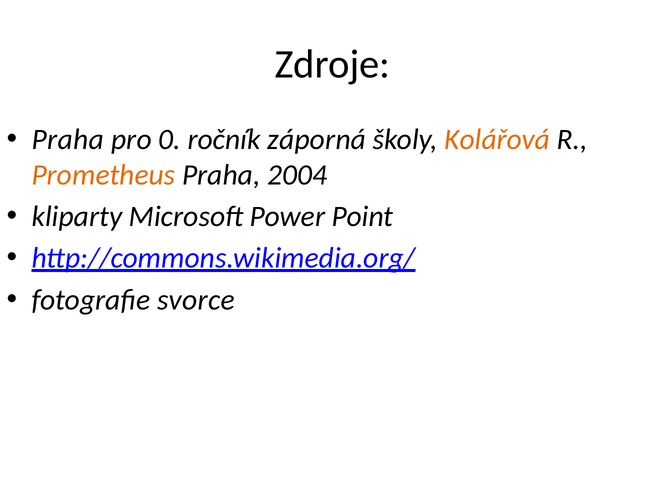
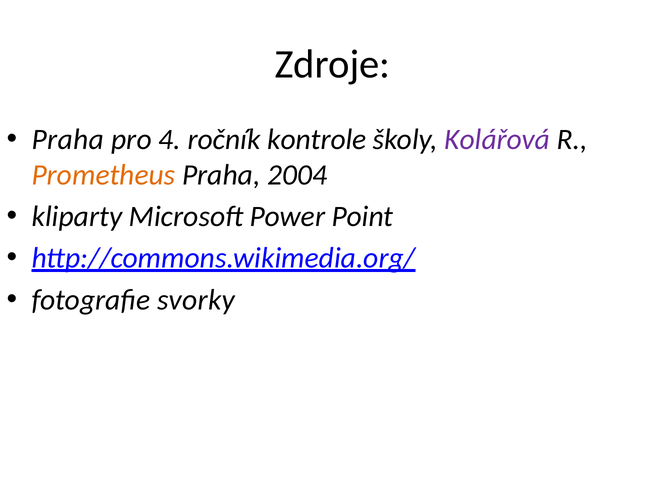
0: 0 -> 4
záporná: záporná -> kontrole
Kolářová colour: orange -> purple
svorce: svorce -> svorky
